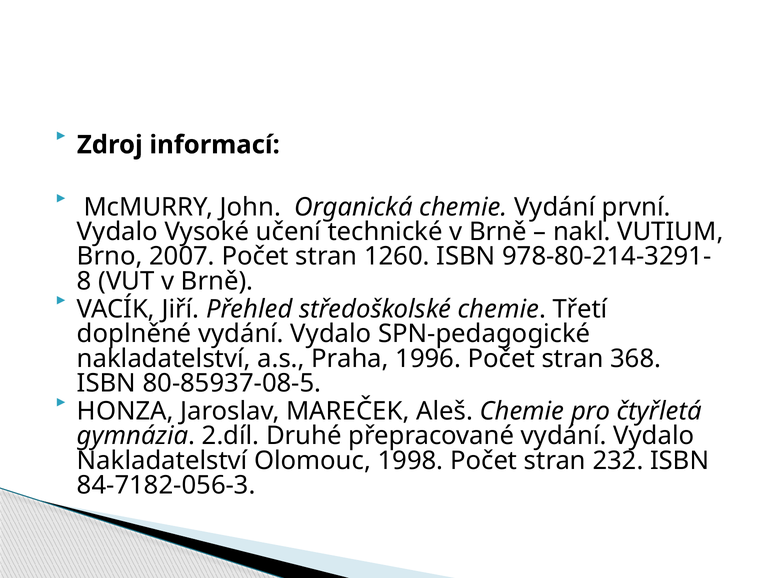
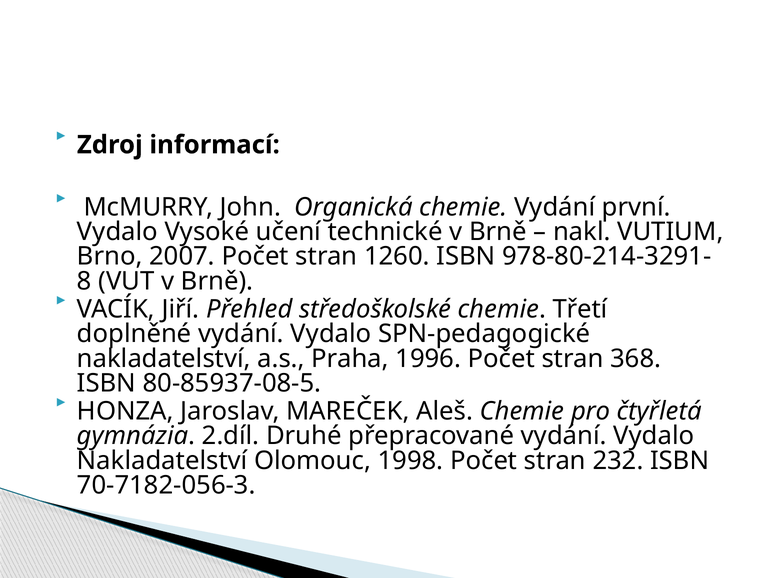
84-7182-056-3: 84-7182-056-3 -> 70-7182-056-3
